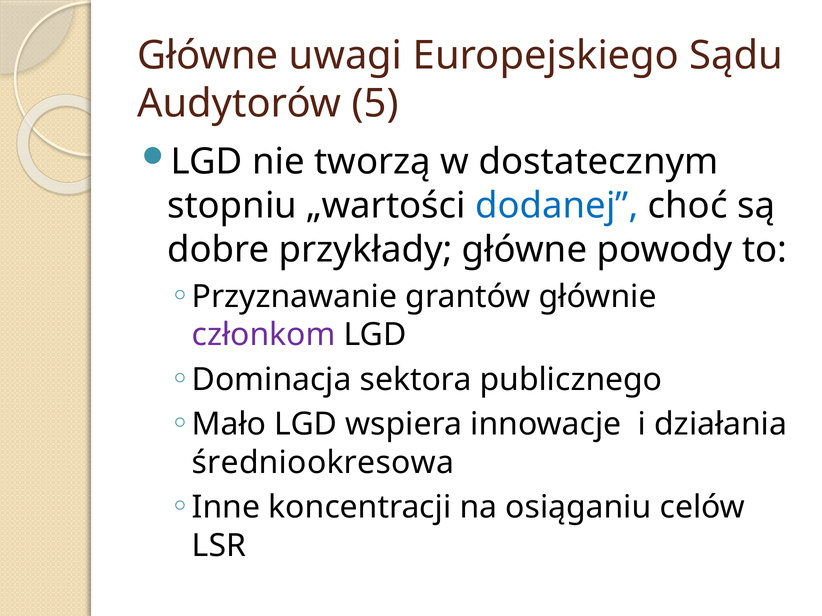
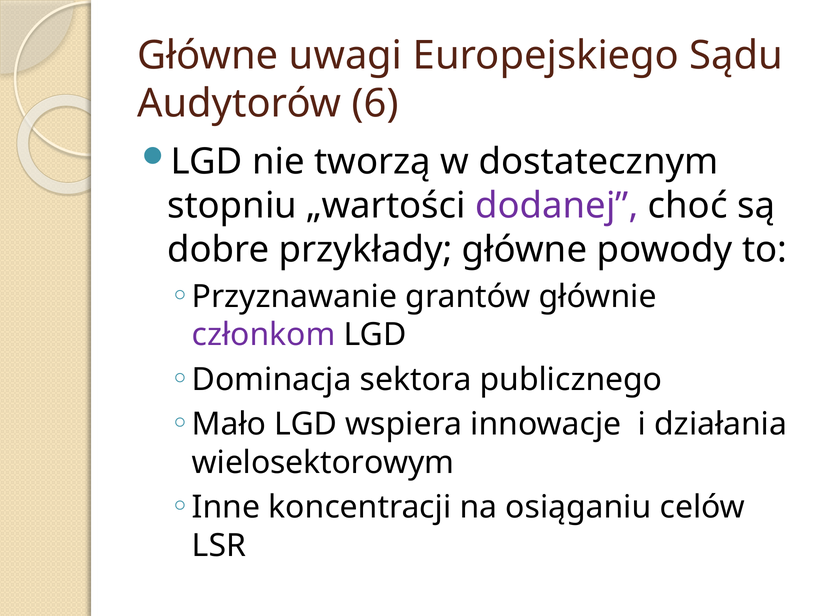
5: 5 -> 6
dodanej colour: blue -> purple
średniookresowa: średniookresowa -> wielosektorowym
